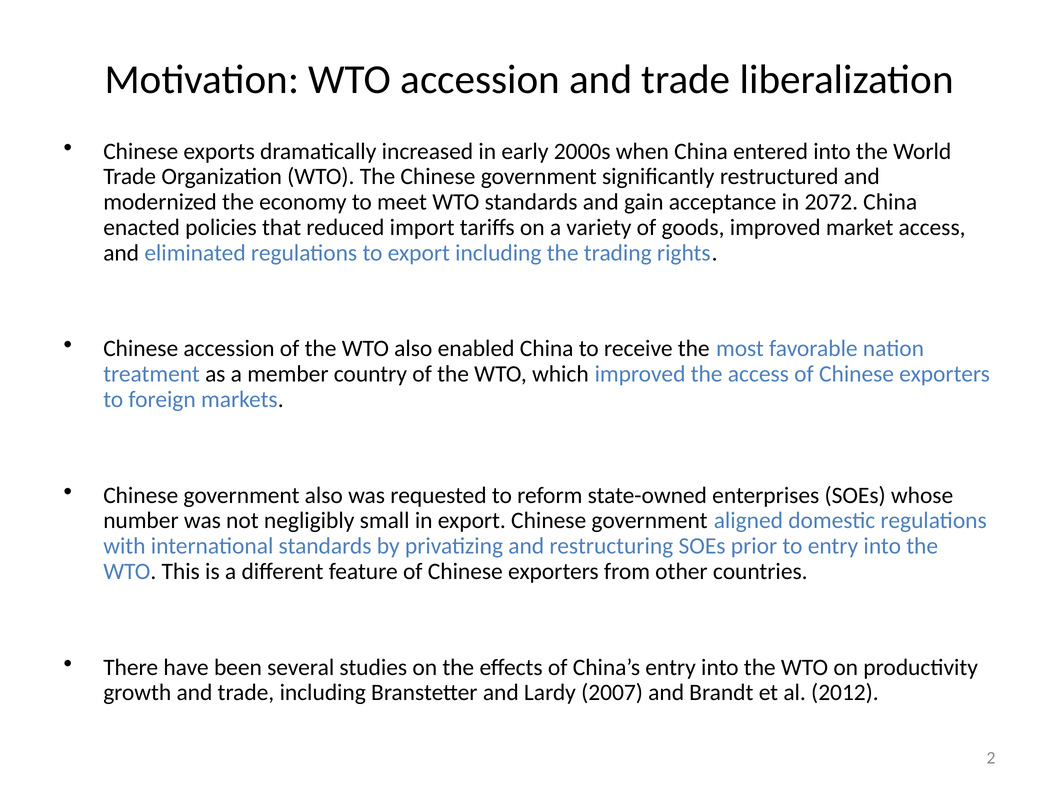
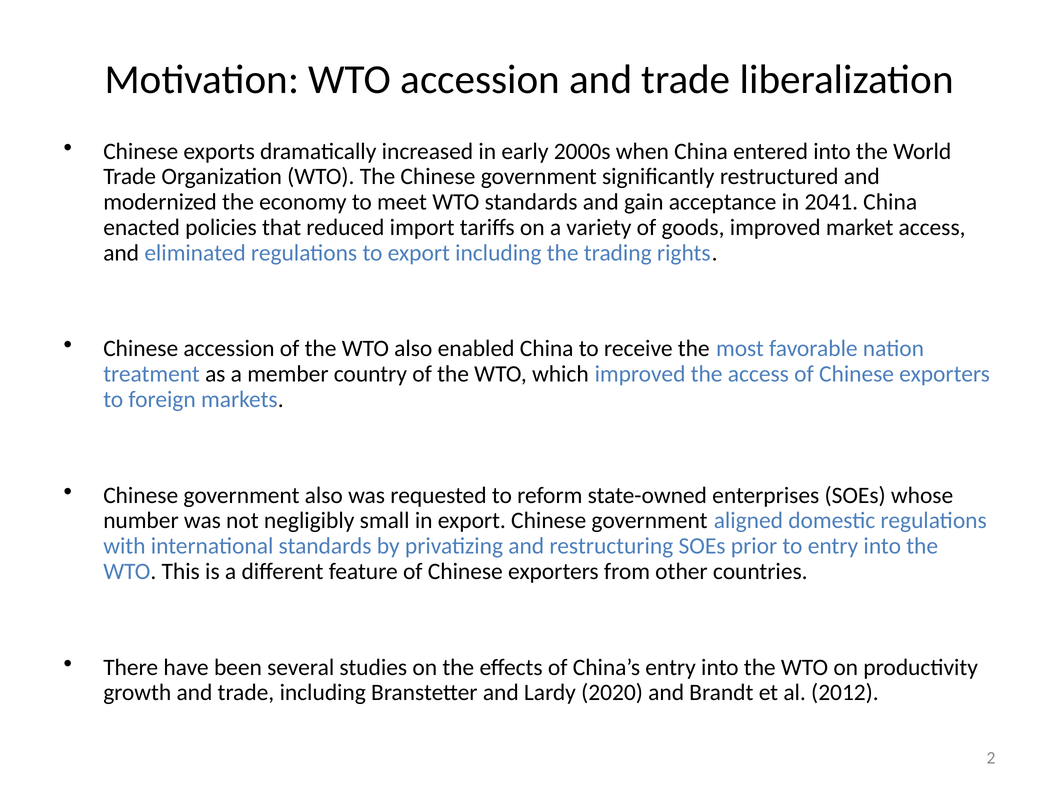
2072: 2072 -> 2041
2007: 2007 -> 2020
